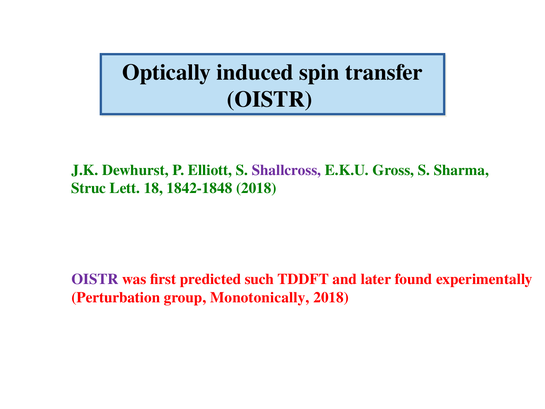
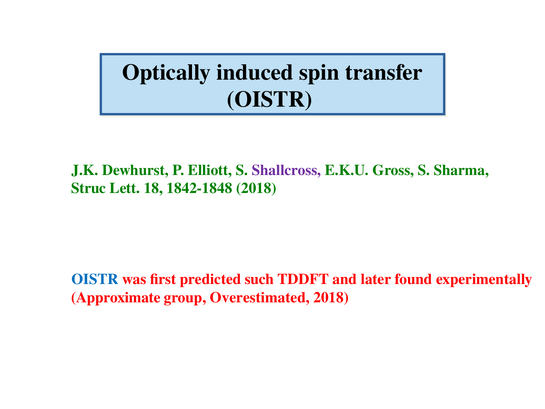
OISTR at (95, 279) colour: purple -> blue
Perturbation: Perturbation -> Approximate
Monotonically: Monotonically -> Overestimated
